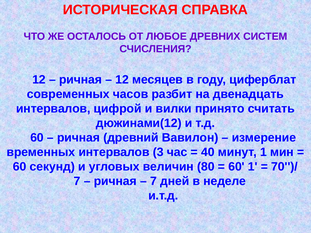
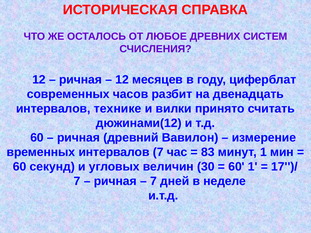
цифрой: цифрой -> технике
интервалов 3: 3 -> 7
40: 40 -> 83
80: 80 -> 30
70'')/: 70'')/ -> 17'')/
